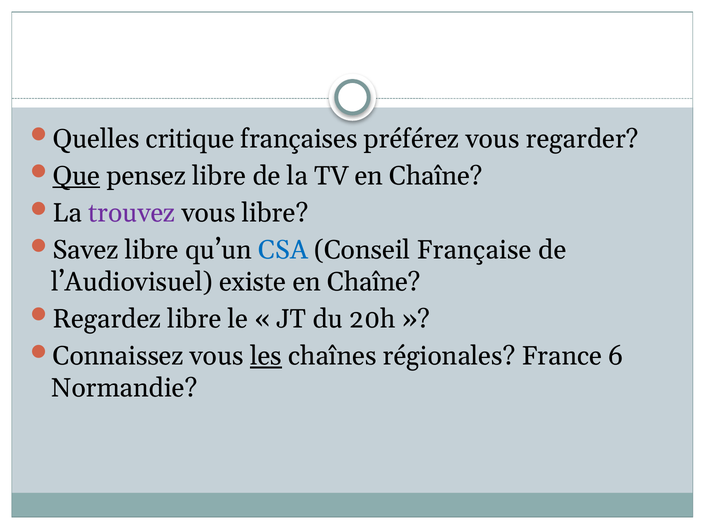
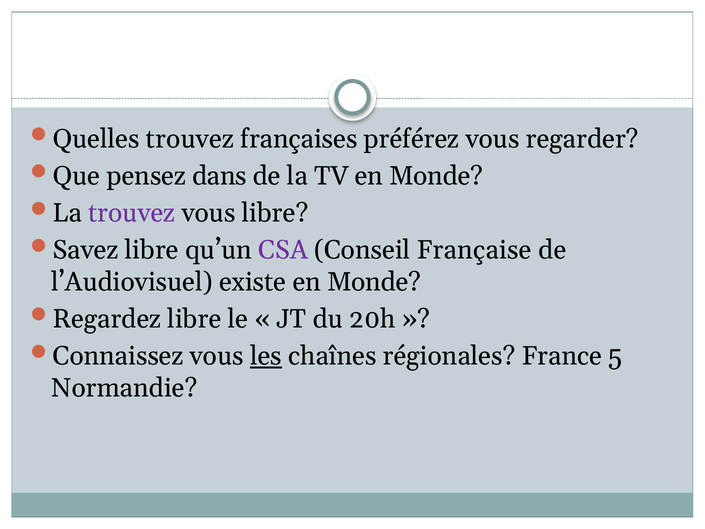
Quelles critique: critique -> trouvez
Que underline: present -> none
pensez libre: libre -> dans
TV en Chaîne: Chaîne -> Monde
CSA colour: blue -> purple
existe en Chaîne: Chaîne -> Monde
6: 6 -> 5
